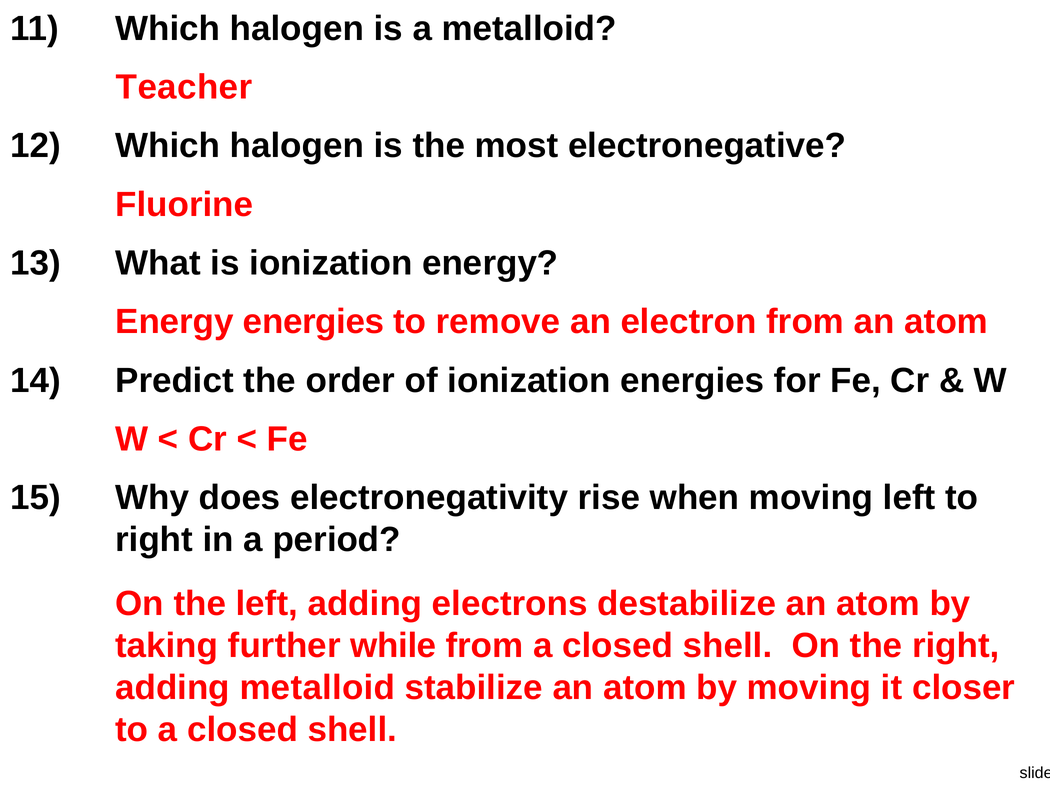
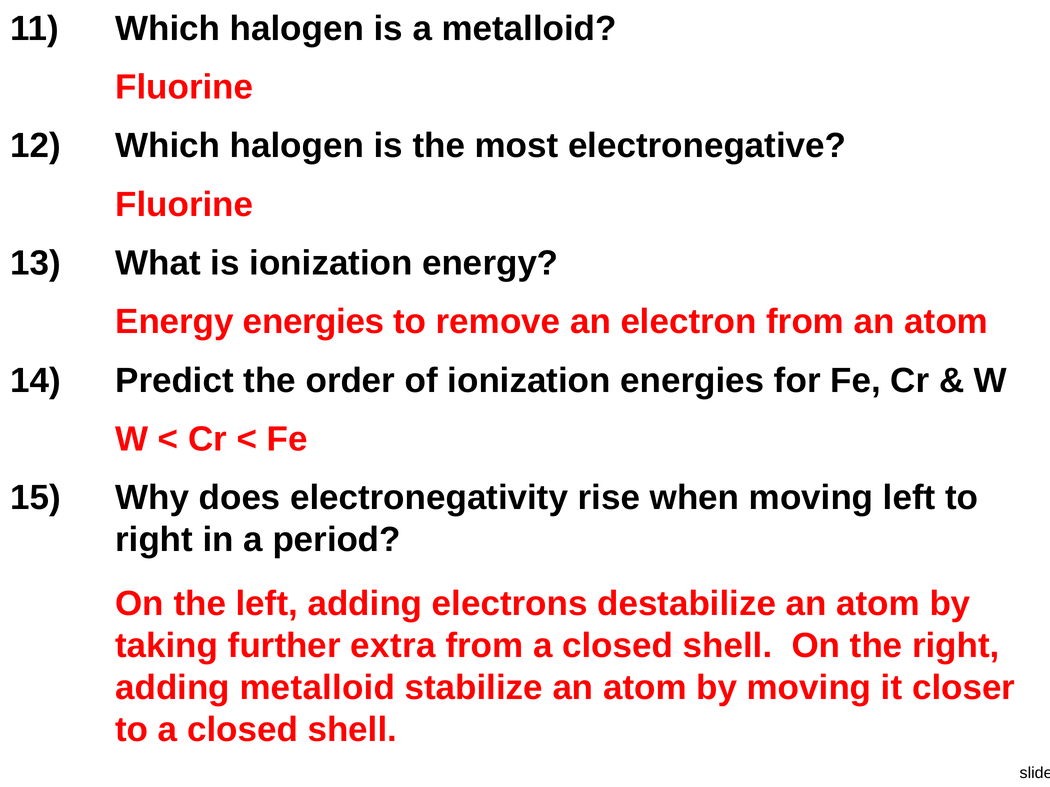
Teacher at (184, 87): Teacher -> Fluorine
while: while -> extra
